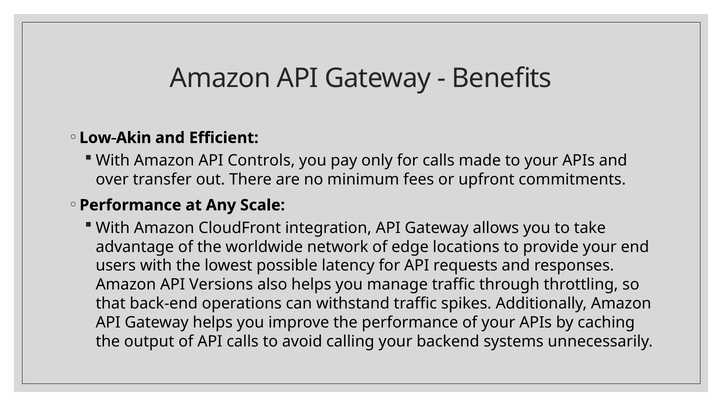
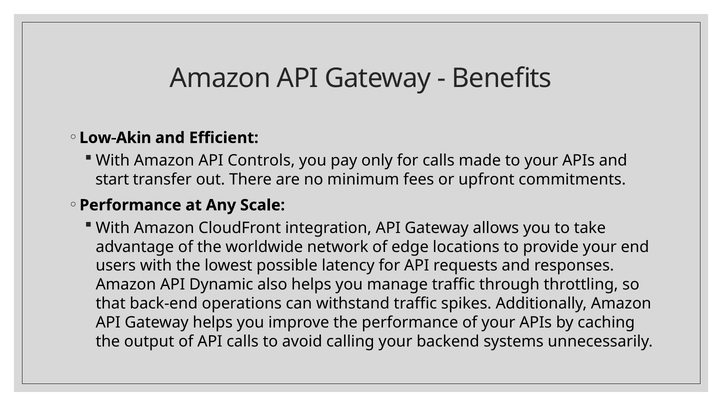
over: over -> start
Versions: Versions -> Dynamic
